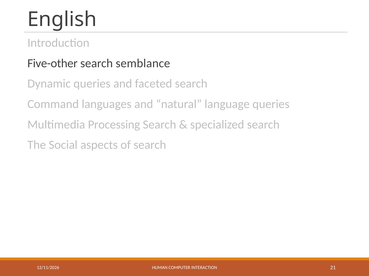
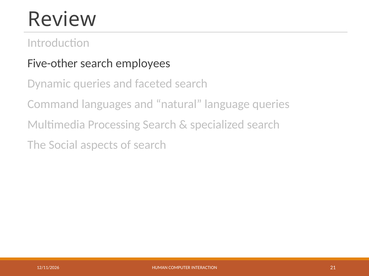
English: English -> Review
semblance: semblance -> employees
